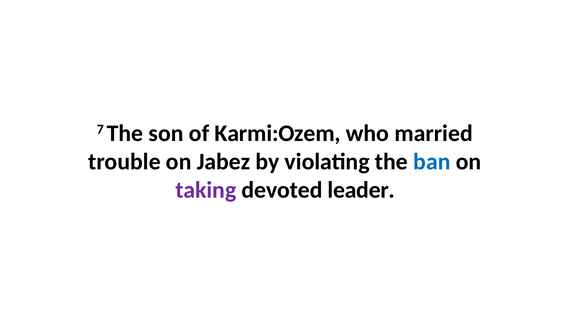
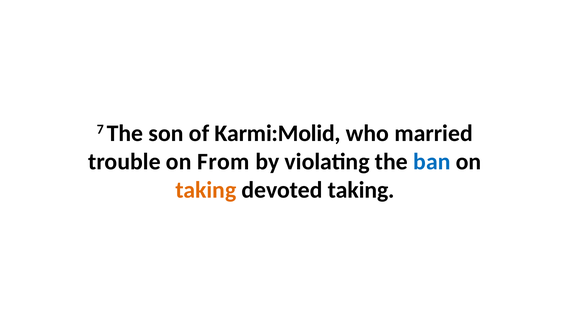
Karmi:Ozem: Karmi:Ozem -> Karmi:Molid
Jabez: Jabez -> From
taking at (206, 190) colour: purple -> orange
devoted leader: leader -> taking
